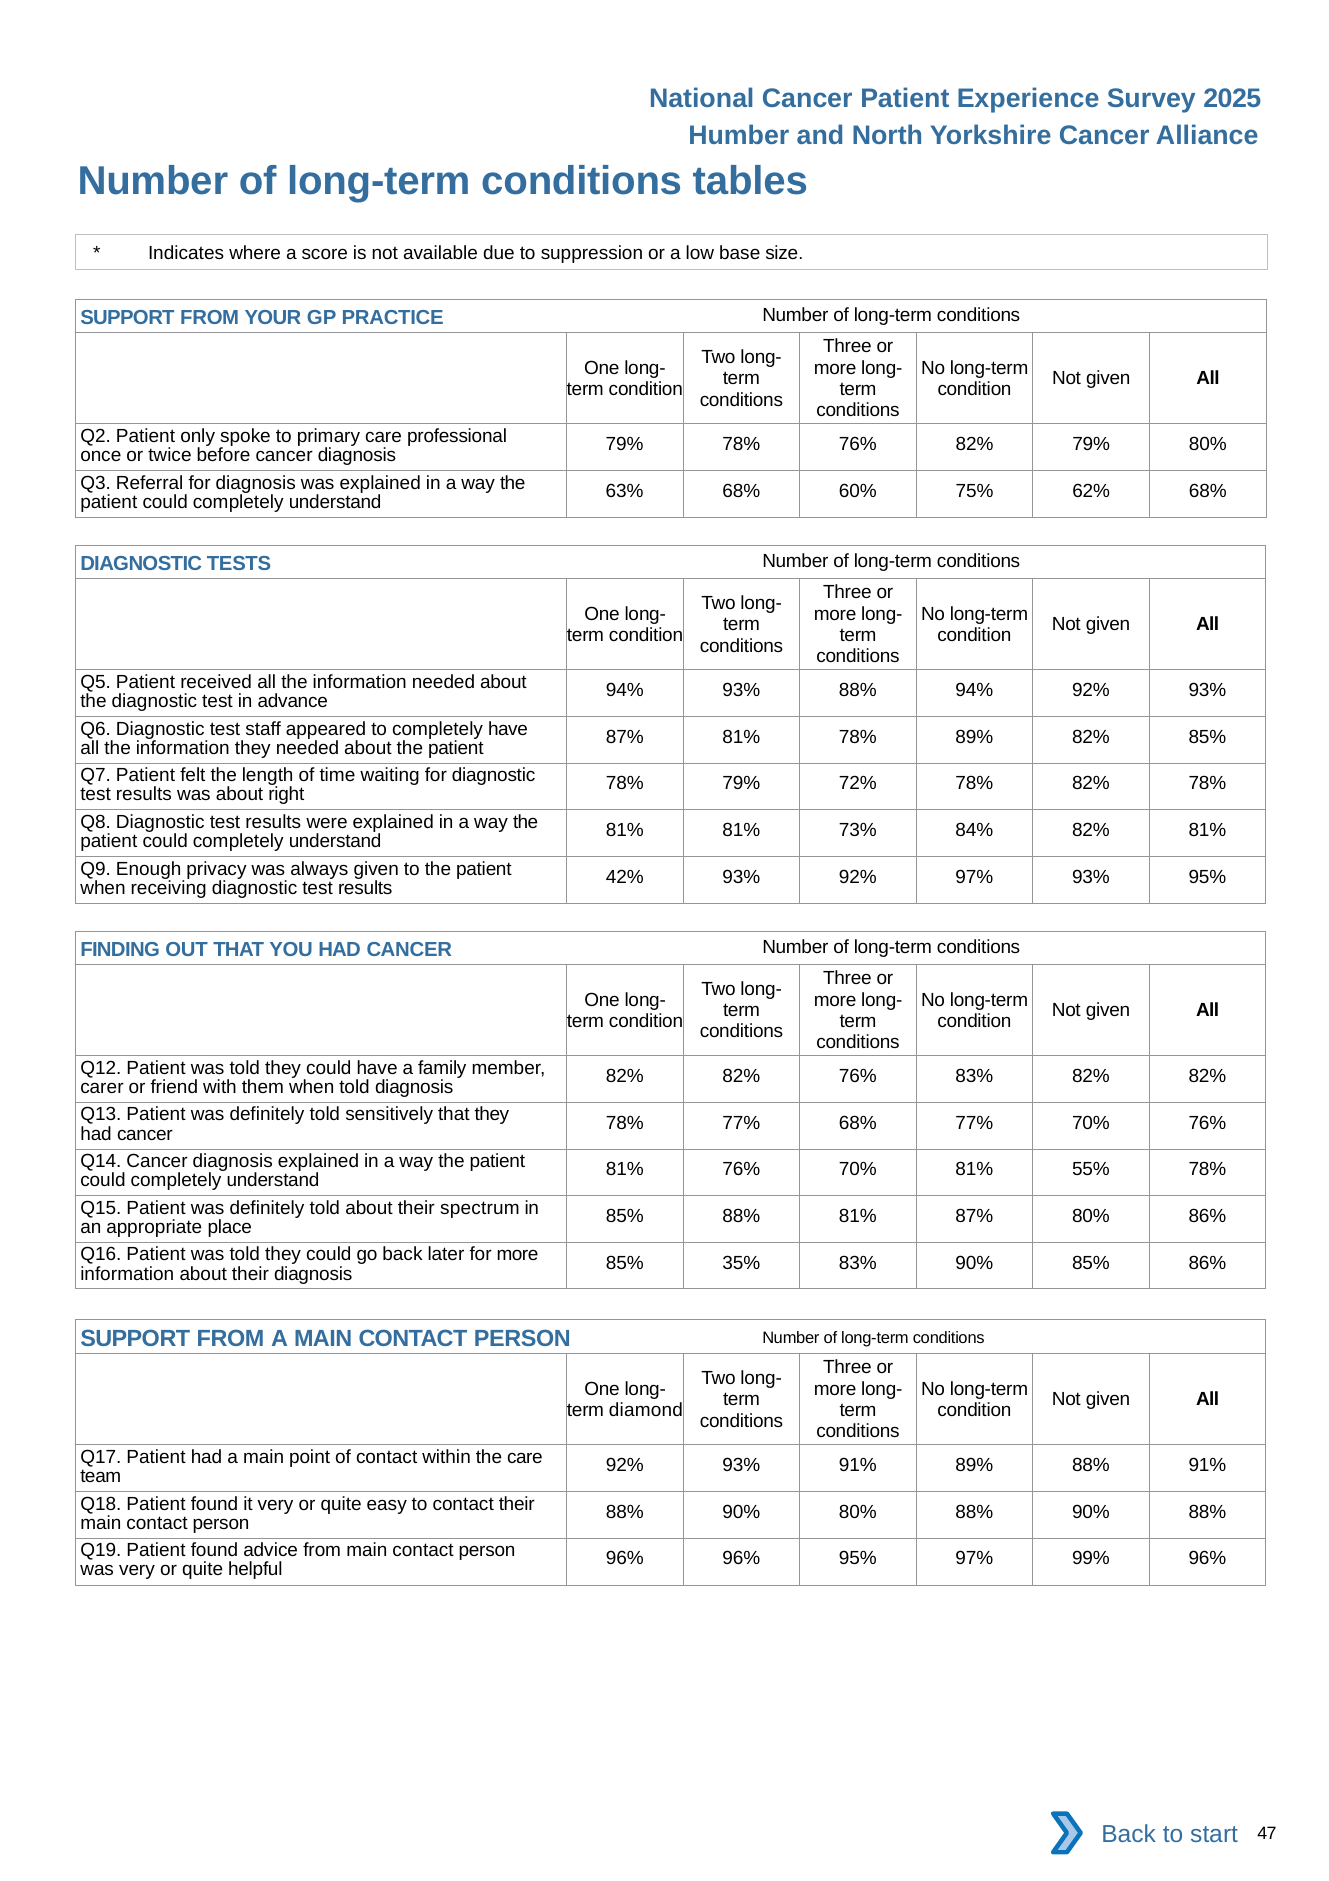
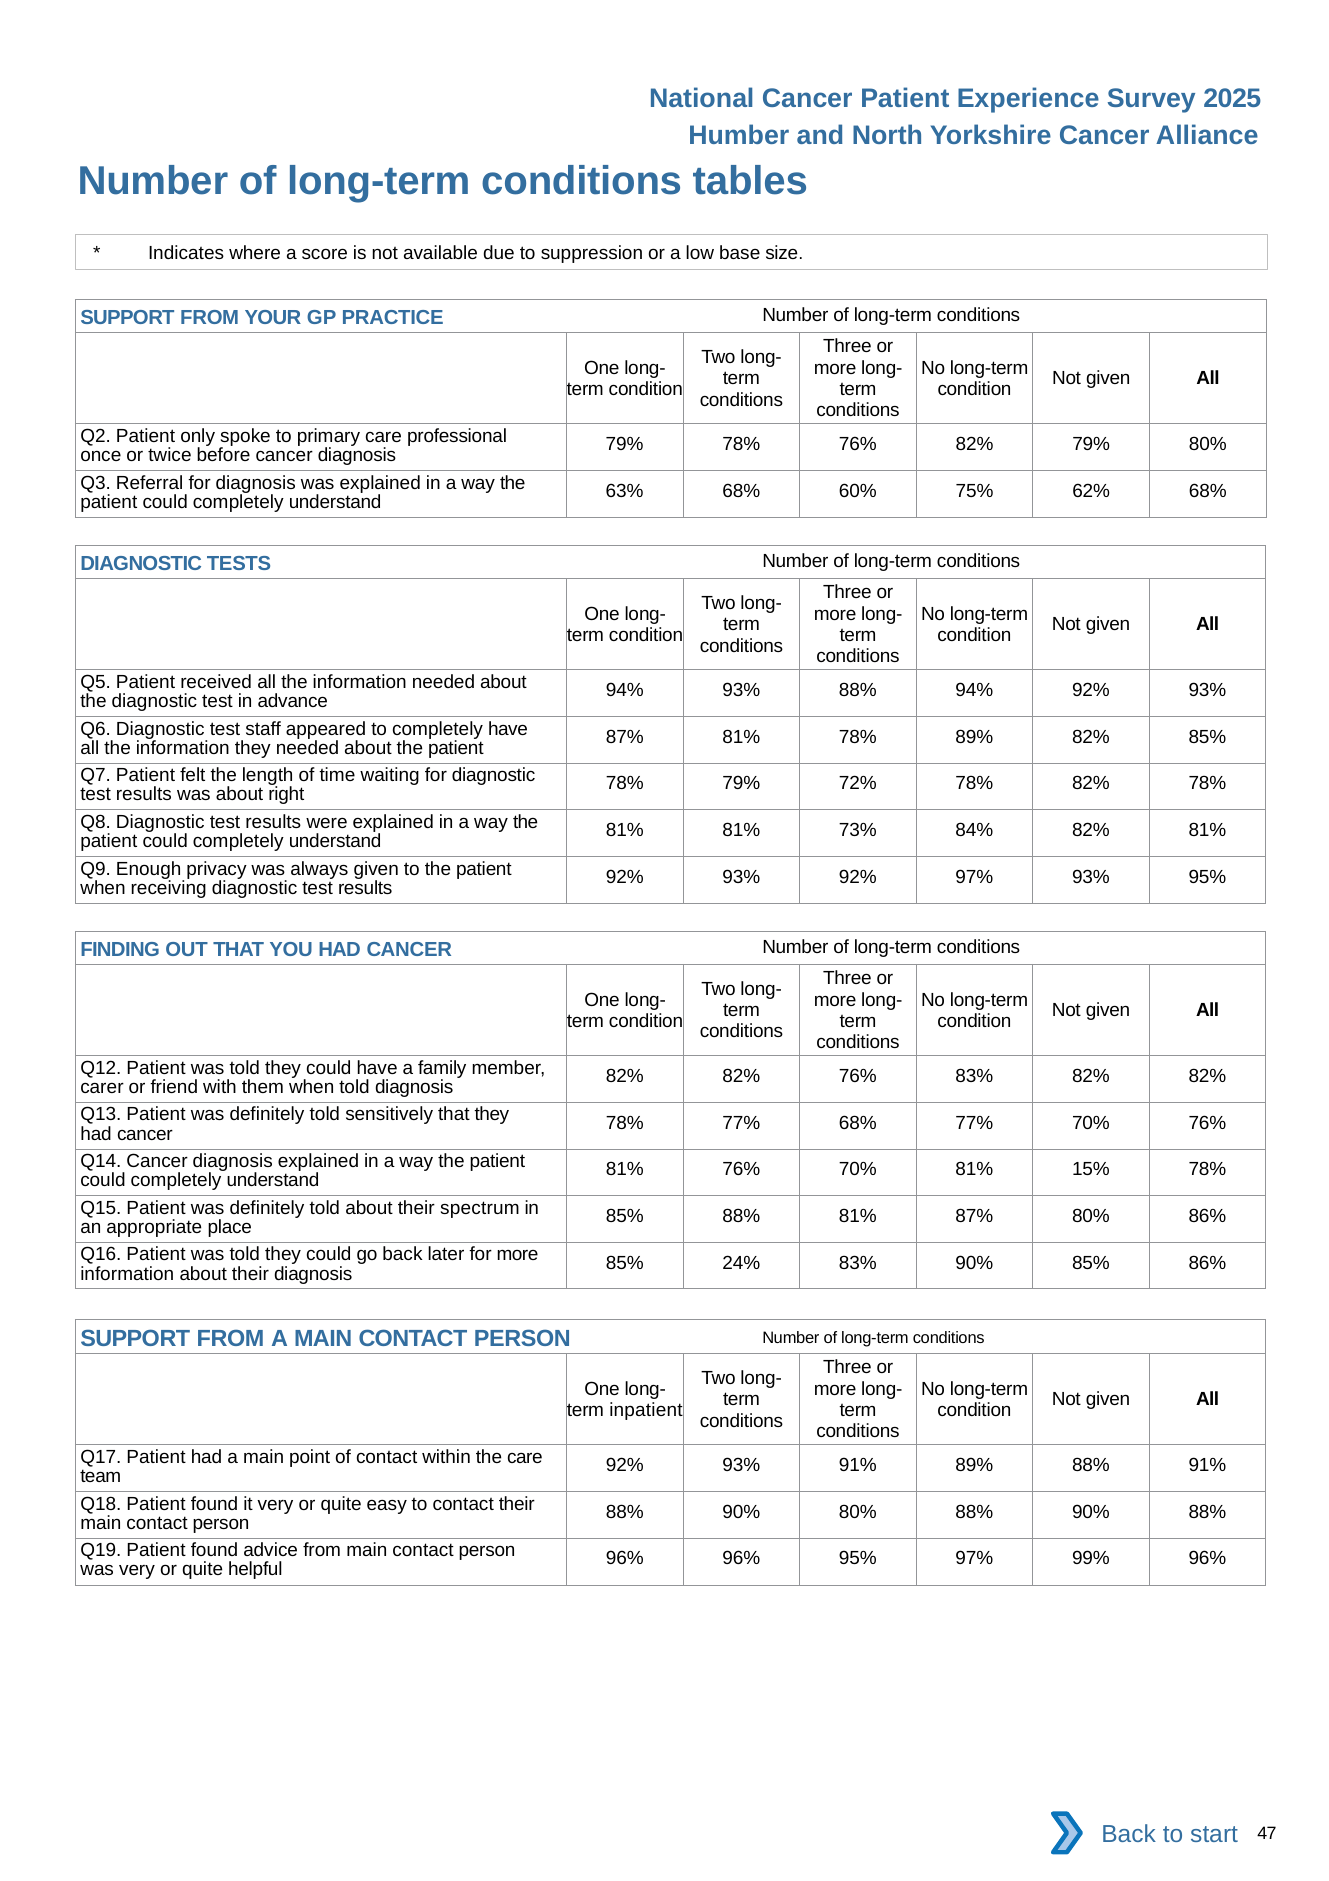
42% at (625, 877): 42% -> 92%
55%: 55% -> 15%
35%: 35% -> 24%
diamond: diamond -> inpatient
